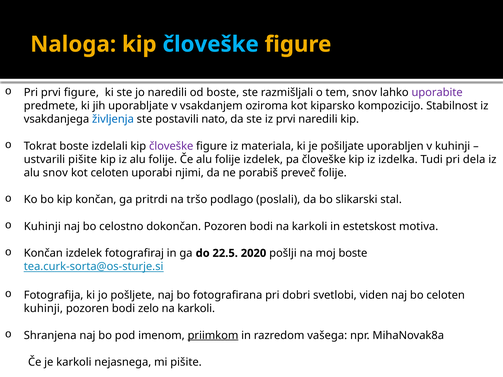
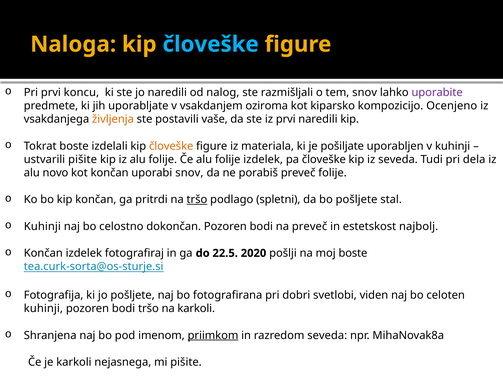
prvi figure: figure -> koncu
od boste: boste -> nalog
Stabilnost: Stabilnost -> Ocenjeno
življenja colour: blue -> orange
nato: nato -> vaše
človeške at (171, 146) colour: purple -> orange
iz izdelka: izdelka -> seveda
alu snov: snov -> novo
kot celoten: celoten -> končan
uporabi njimi: njimi -> snov
tršo at (197, 200) underline: none -> present
poslali: poslali -> spletni
bo slikarski: slikarski -> pošljete
bodi na karkoli: karkoli -> preveč
motiva: motiva -> najbolj
bodi zelo: zelo -> tršo
razredom vašega: vašega -> seveda
